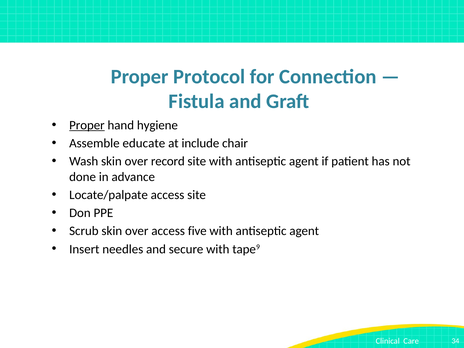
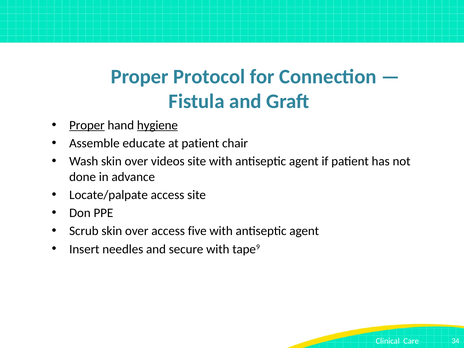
hygiene underline: none -> present
at include: include -> patient
record: record -> videos
